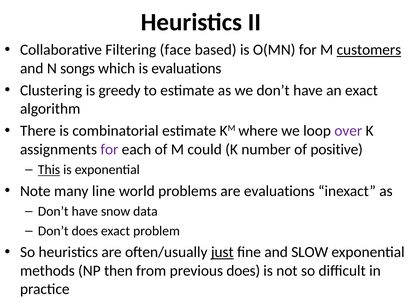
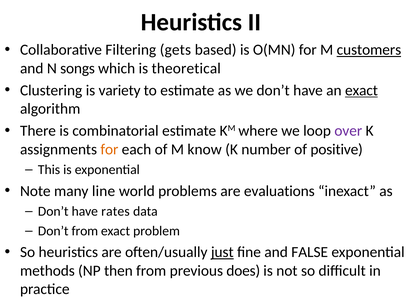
face: face -> gets
is evaluations: evaluations -> theoretical
greedy: greedy -> variety
exact at (361, 90) underline: none -> present
for at (109, 149) colour: purple -> orange
could: could -> know
This underline: present -> none
snow: snow -> rates
Don’t does: does -> from
SLOW: SLOW -> FALSE
